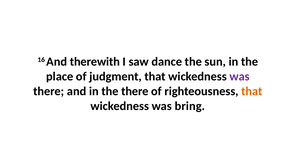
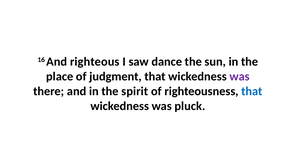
therewith: therewith -> righteous
the there: there -> spirit
that at (252, 92) colour: orange -> blue
bring: bring -> pluck
